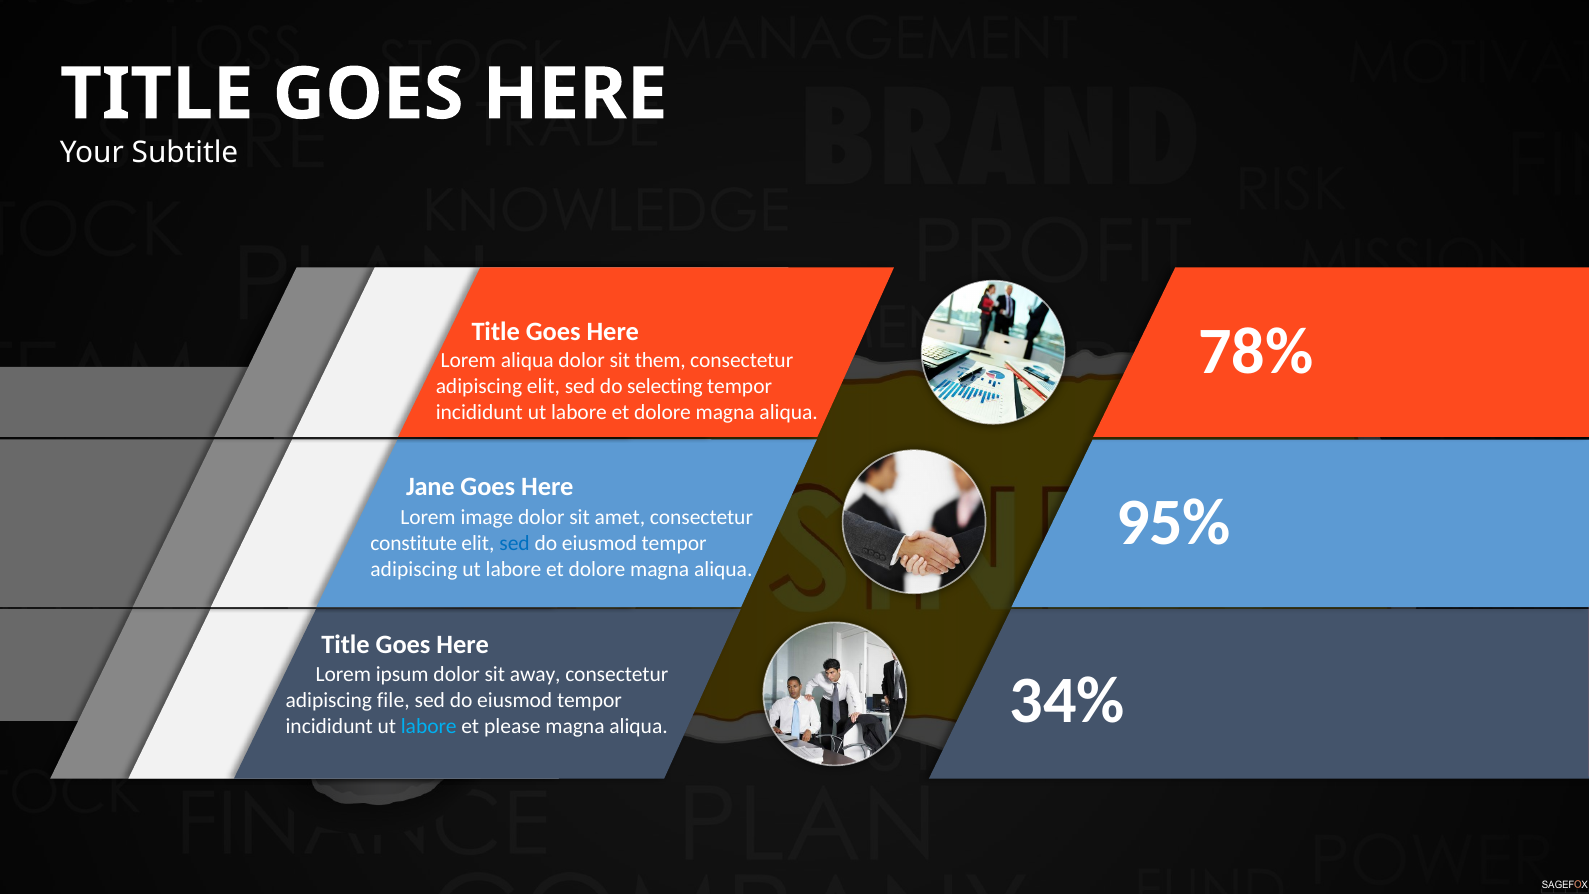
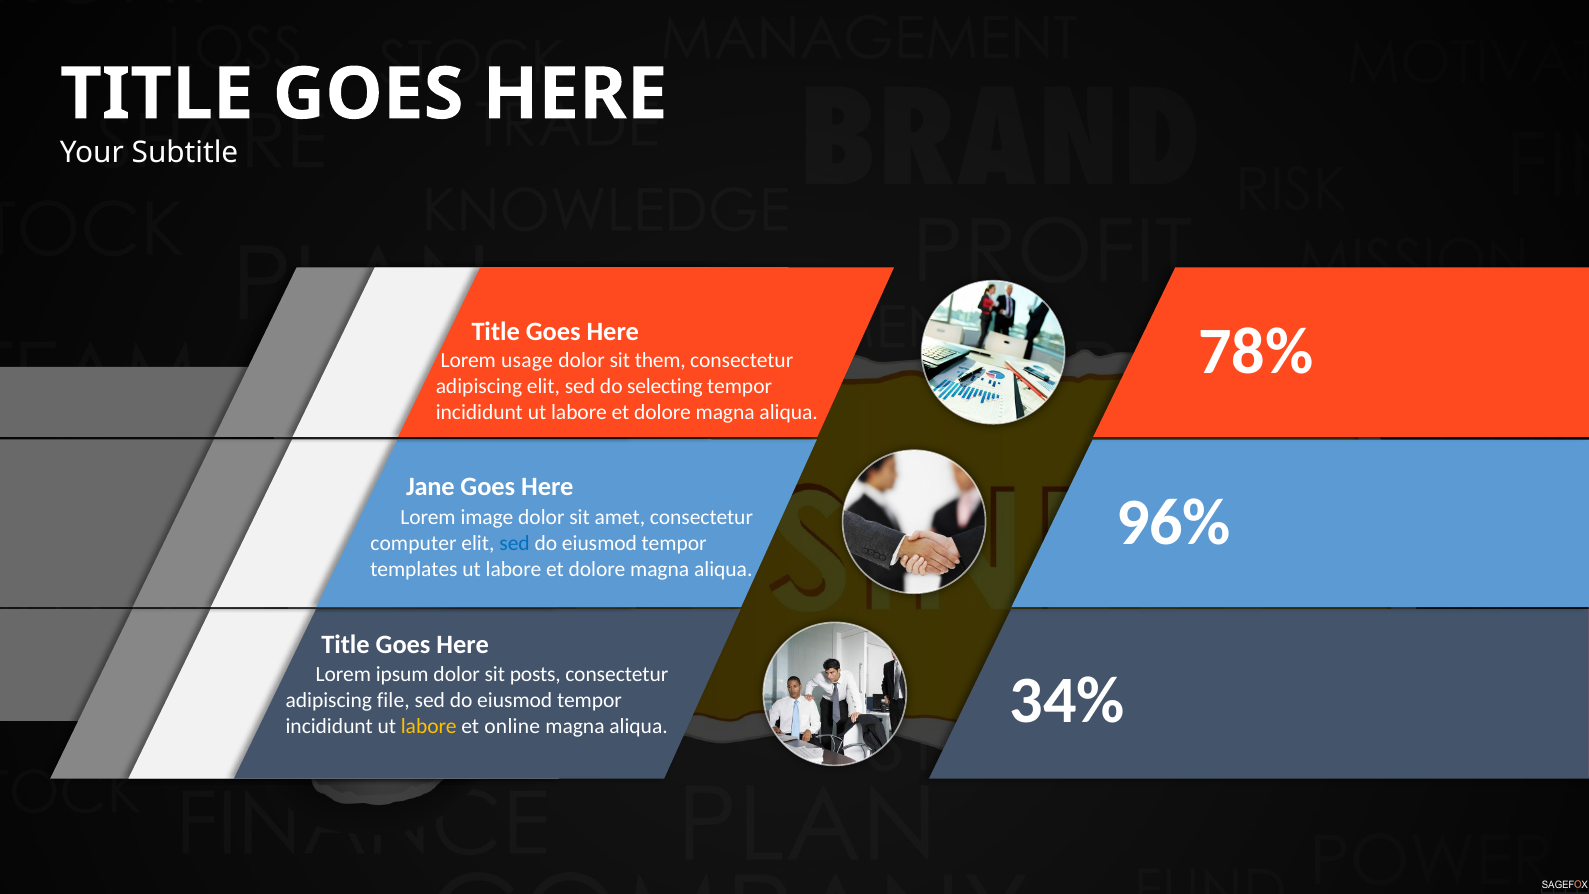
Lorem aliqua: aliqua -> usage
95%: 95% -> 96%
constitute: constitute -> computer
adipiscing at (414, 569): adipiscing -> templates
away: away -> posts
labore at (429, 727) colour: light blue -> yellow
please: please -> online
